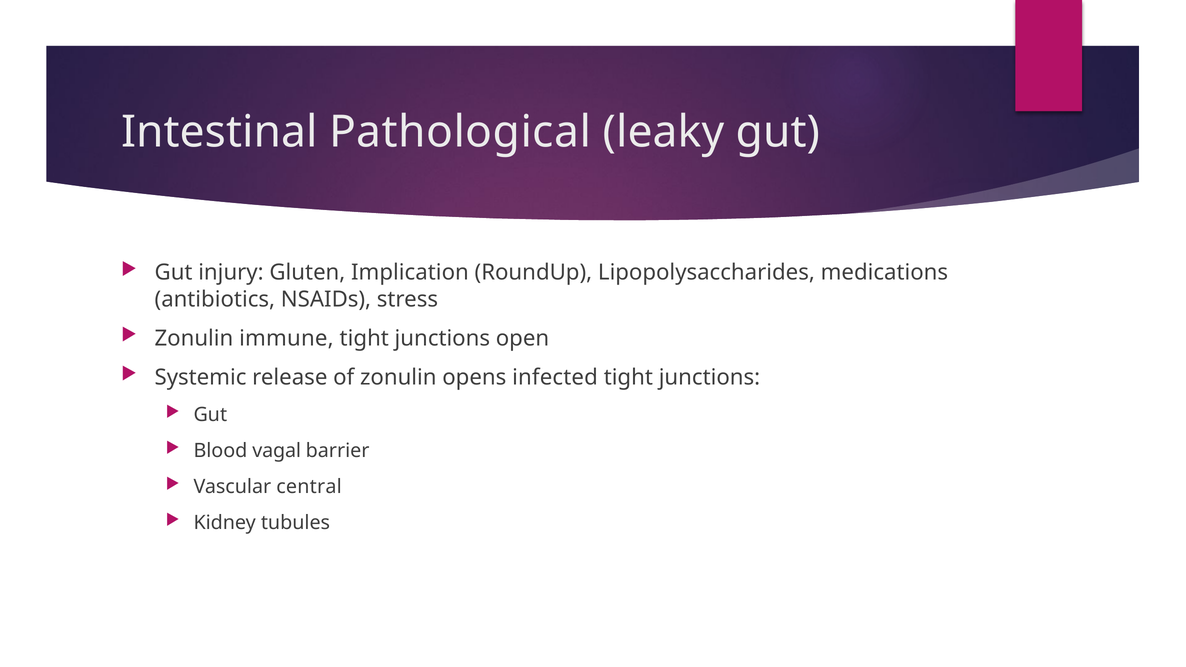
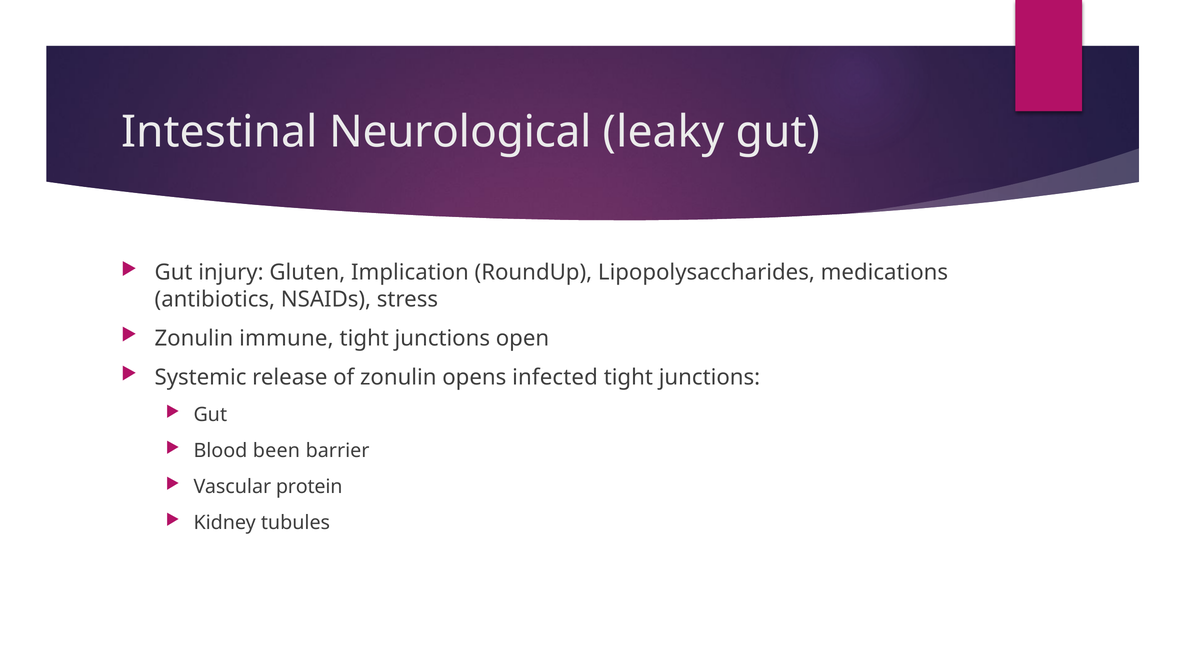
Pathological: Pathological -> Neurological
vagal: vagal -> been
central: central -> protein
